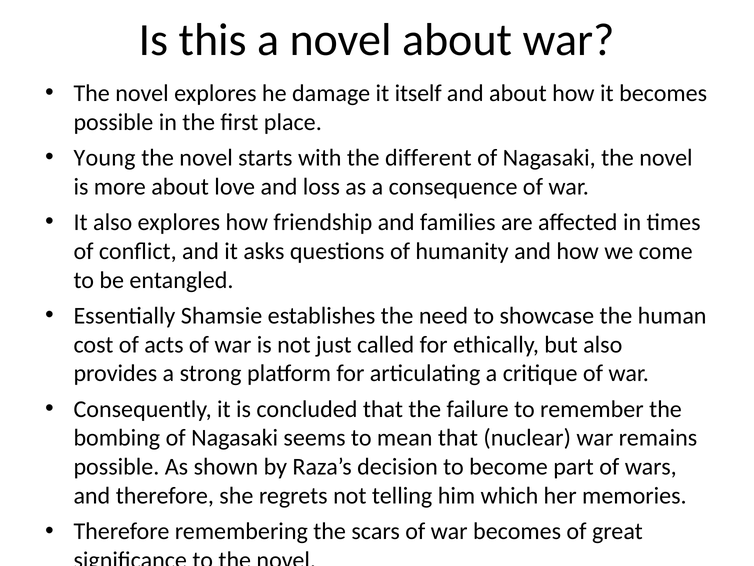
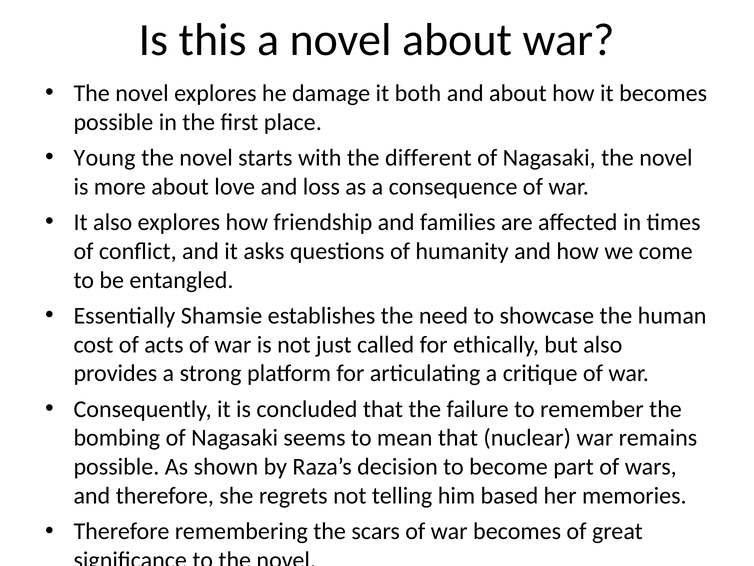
itself: itself -> both
which: which -> based
